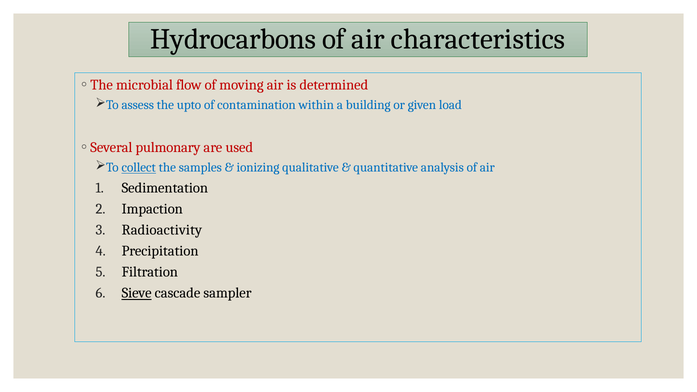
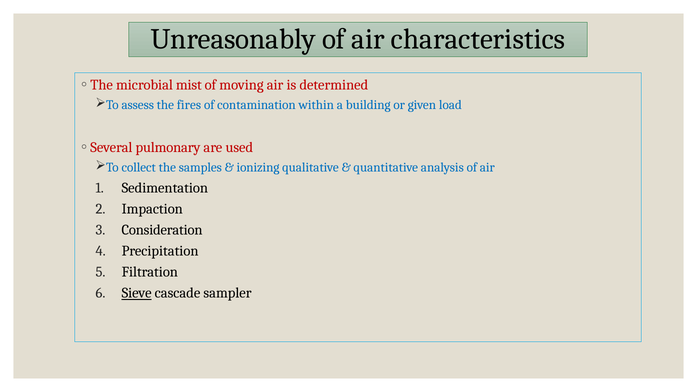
Hydrocarbons: Hydrocarbons -> Unreasonably
flow: flow -> mist
upto: upto -> fires
collect underline: present -> none
Radioactivity: Radioactivity -> Consideration
